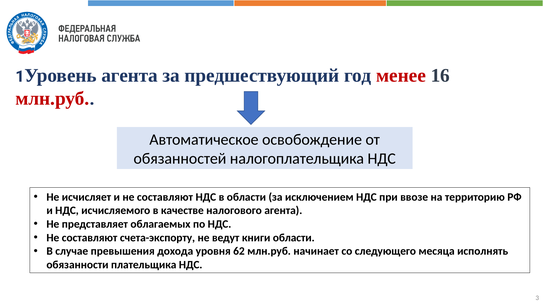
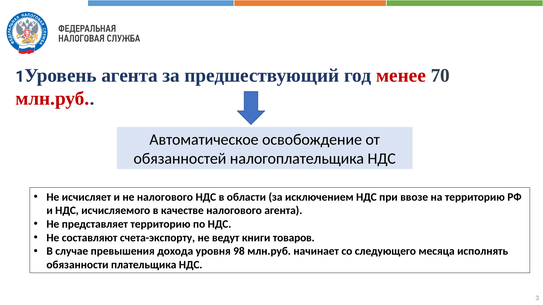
16: 16 -> 70
и не составляют: составляют -> налогового
представляет облагаемых: облагаемых -> территорию
книги области: области -> товаров
62: 62 -> 98
